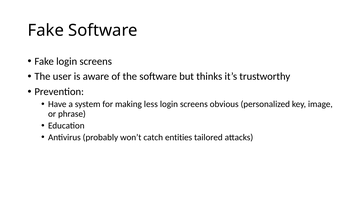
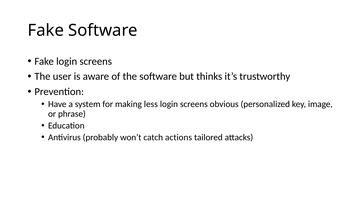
entities: entities -> actions
